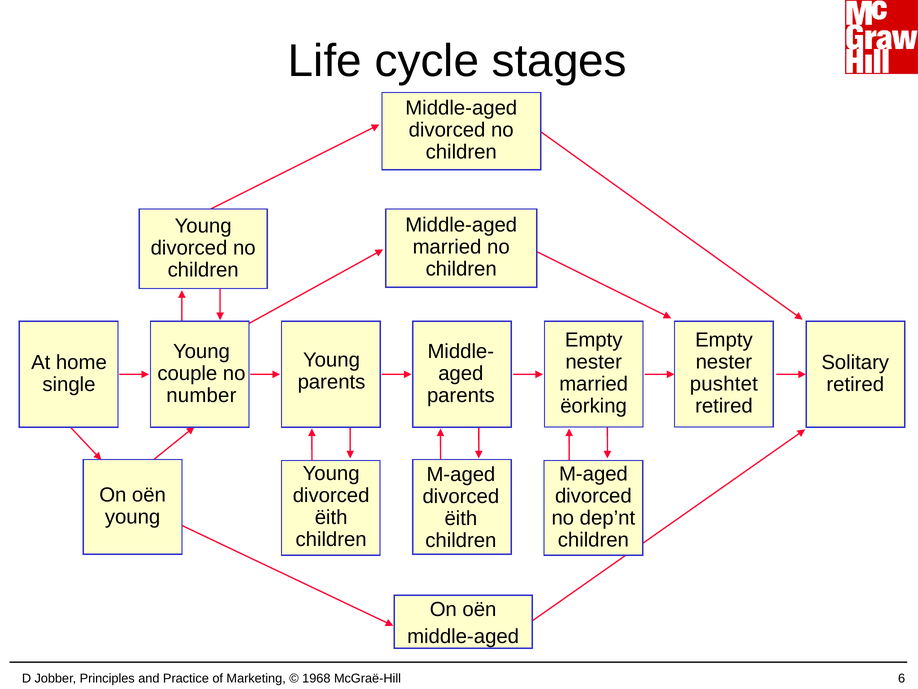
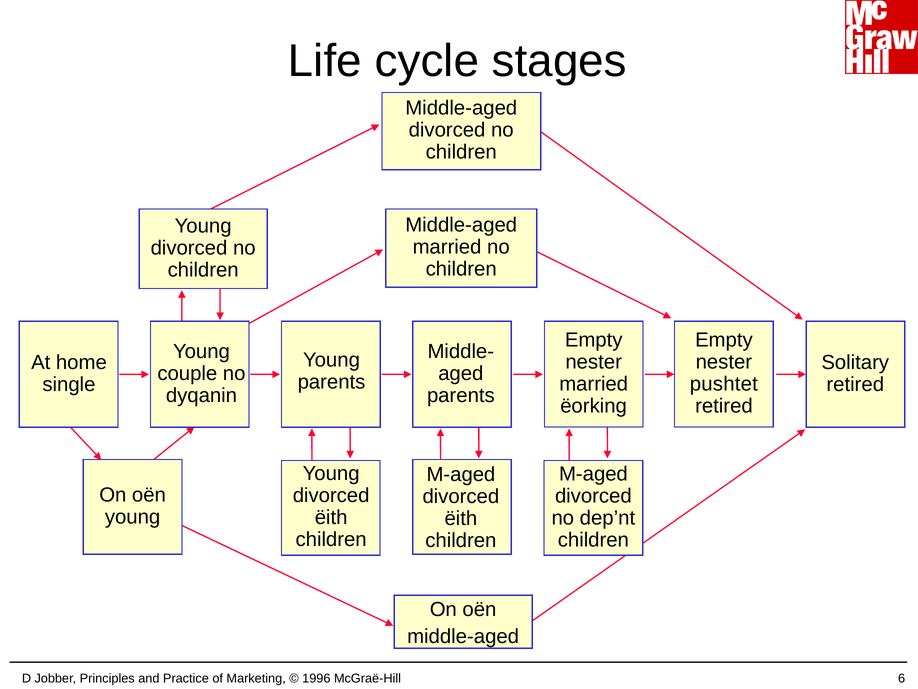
number: number -> dyqanin
1968: 1968 -> 1996
